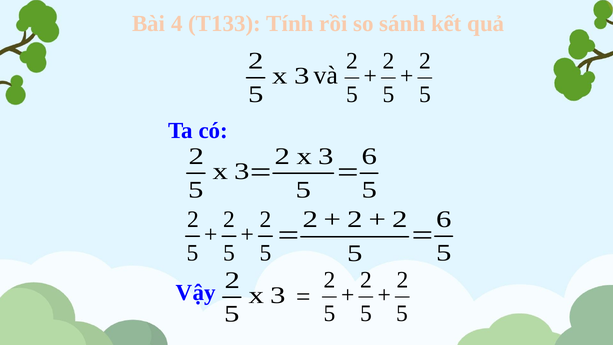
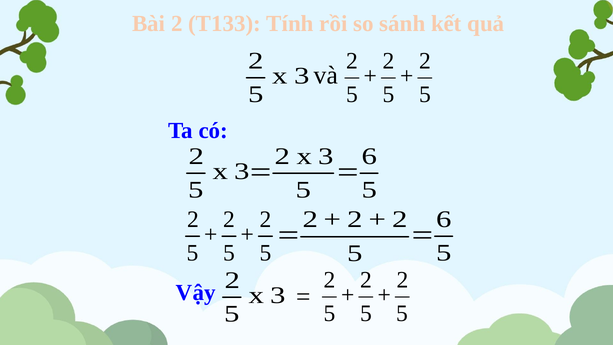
Bài 4: 4 -> 2
